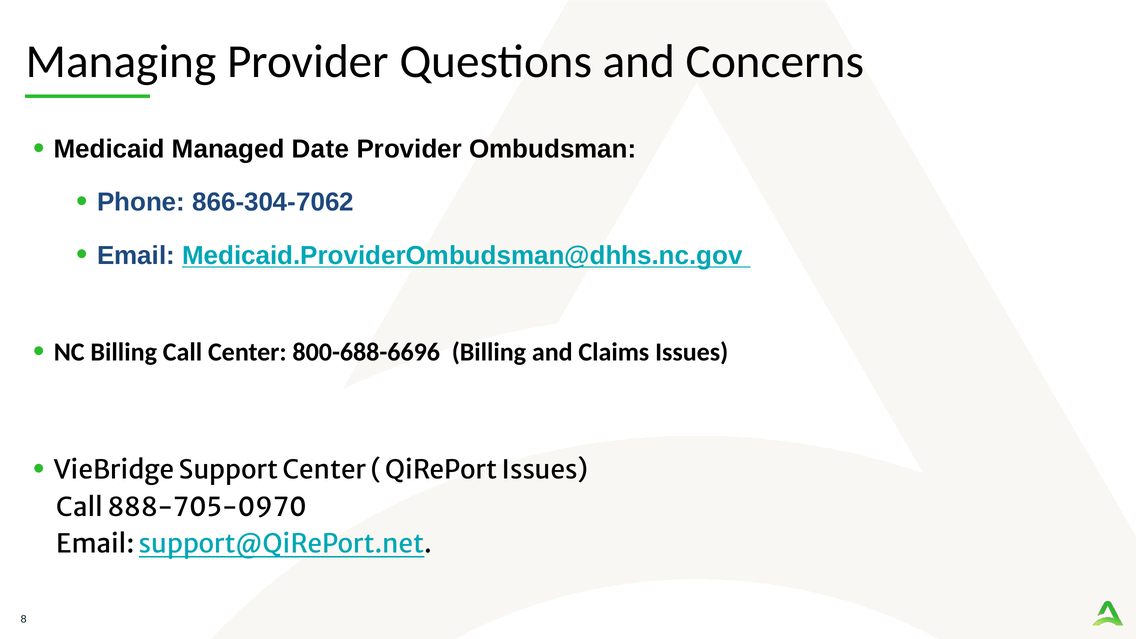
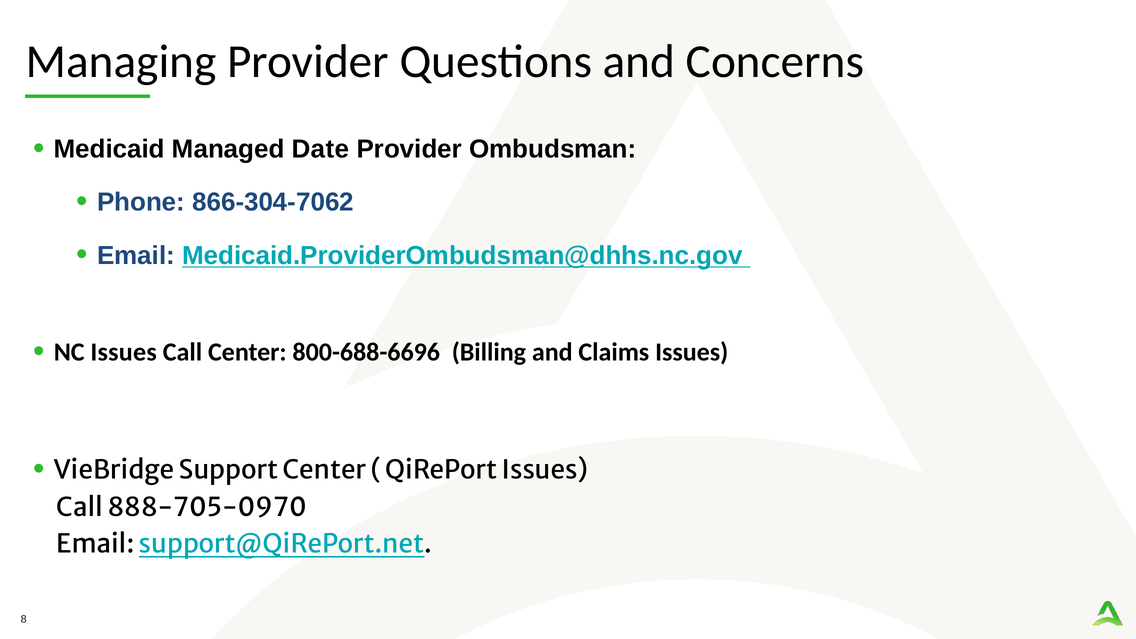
NC Billing: Billing -> Issues
